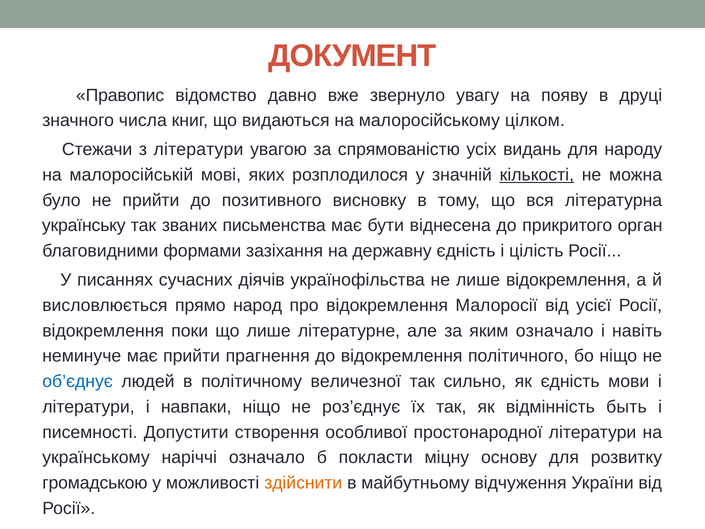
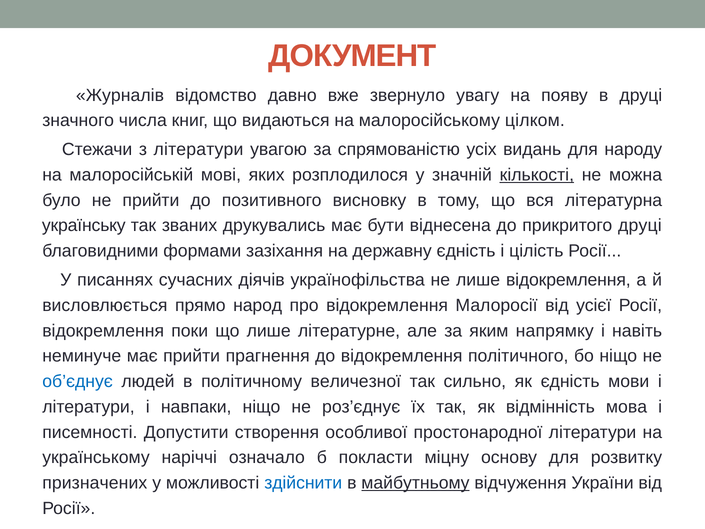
Правопис: Правопис -> Журналів
письменства: письменства -> друкувались
прикритого орган: орган -> друці
яким означало: означало -> напрямку
быть: быть -> мова
громадською: громадською -> призначених
здійснити colour: orange -> blue
майбутньому underline: none -> present
